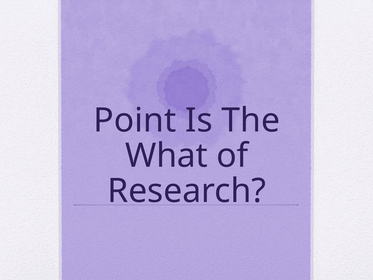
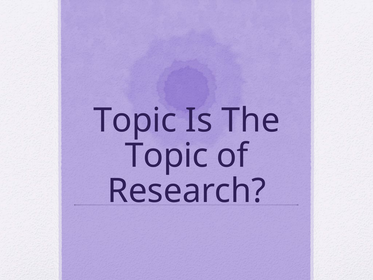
Point at (135, 120): Point -> Topic
What at (166, 156): What -> Topic
